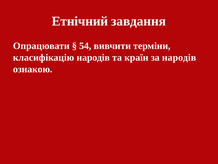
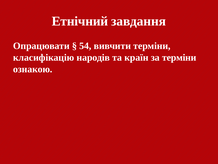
за народів: народів -> терміни
